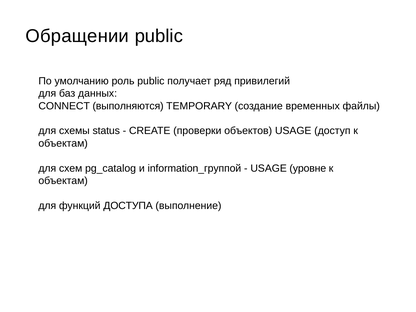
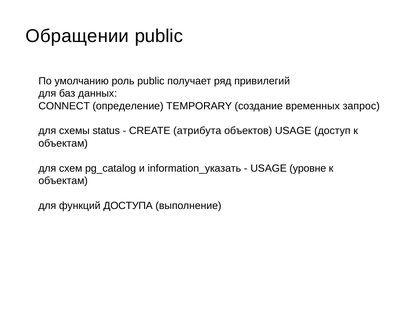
выполняются: выполняются -> определение
файлы: файлы -> запрос
проверки: проверки -> атрибута
information_группой: information_группой -> information_указать
